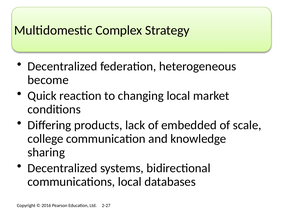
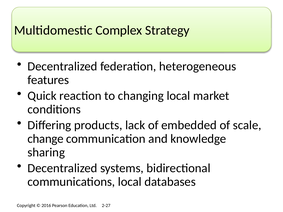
become: become -> features
college: college -> change
